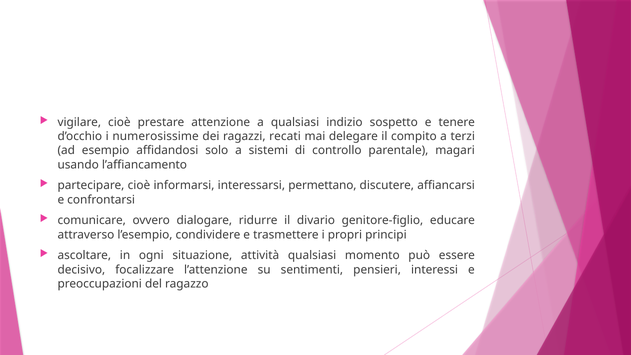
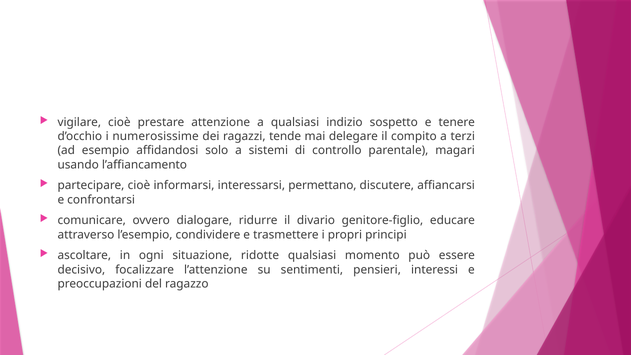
recati: recati -> tende
attività: attività -> ridotte
